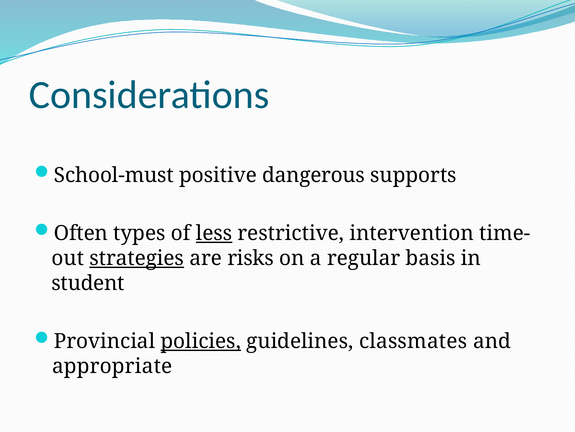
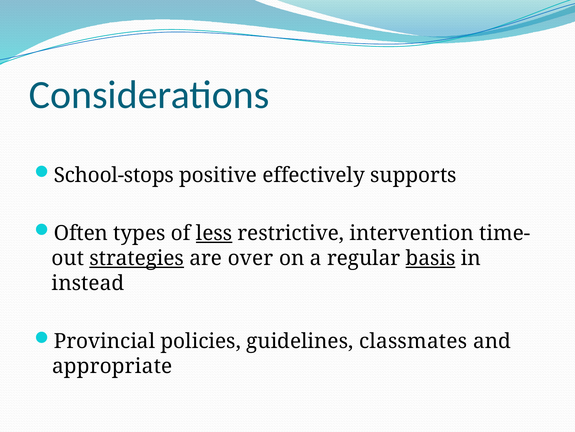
School-must: School-must -> School-stops
dangerous: dangerous -> effectively
risks: risks -> over
basis underline: none -> present
student: student -> instead
policies underline: present -> none
